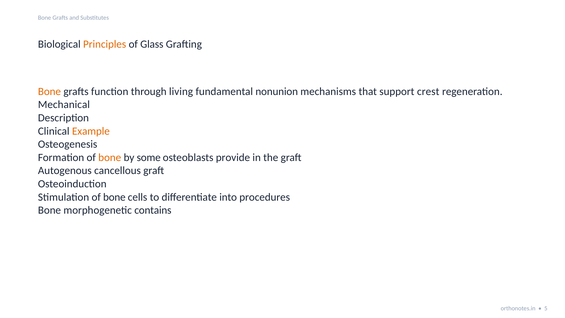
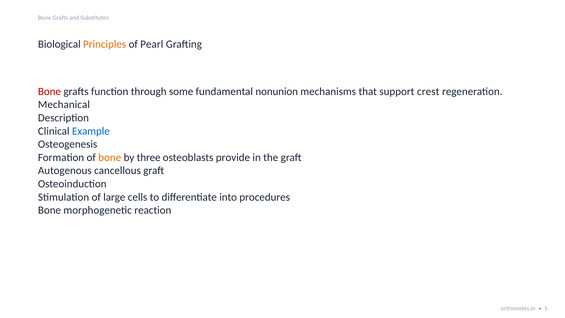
Glass: Glass -> Pearl
Bone at (49, 91) colour: orange -> red
living: living -> some
Example colour: orange -> blue
some: some -> three
Stimulation of bone: bone -> large
contains: contains -> reaction
